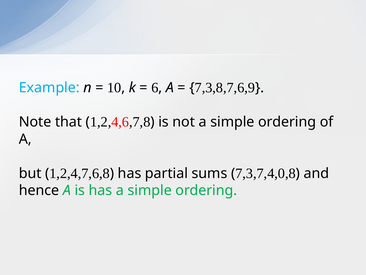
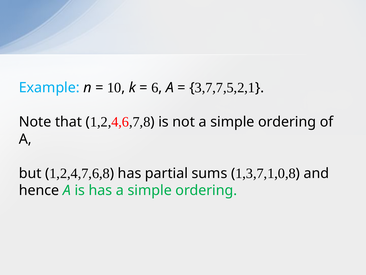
7,3,8,7,6,9: 7,3,8,7,6,9 -> 3,7,7,5,2,1
7,3,7,4,0,8: 7,3,7,4,0,8 -> 1,3,7,1,0,8
